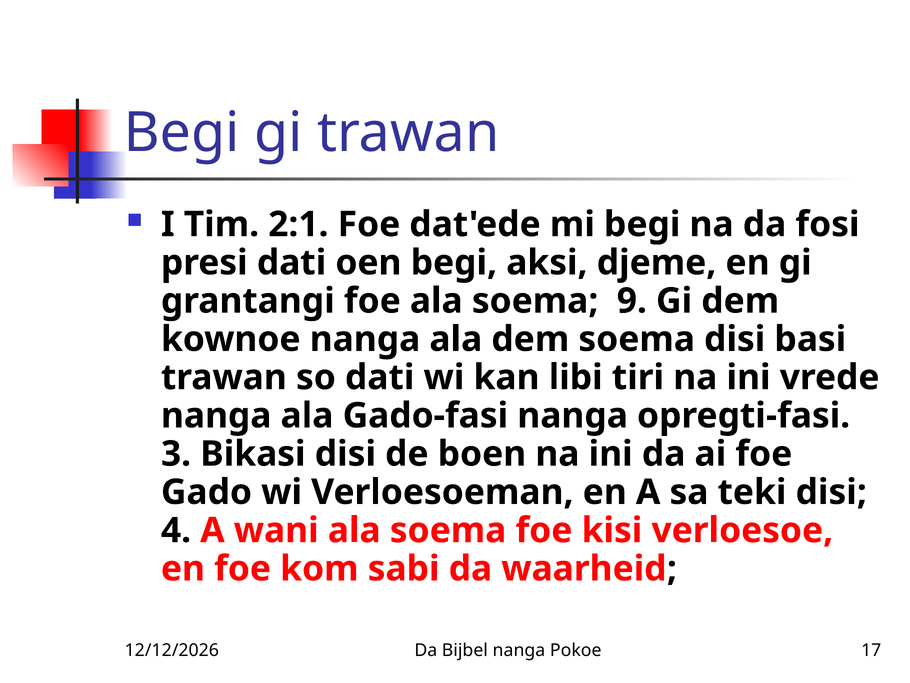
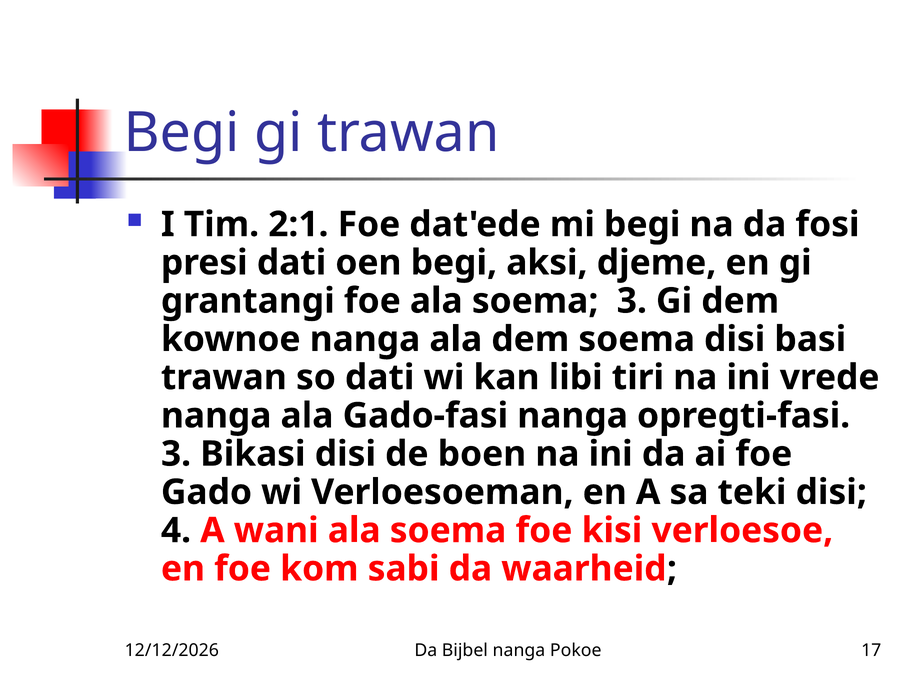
soema 9: 9 -> 3
